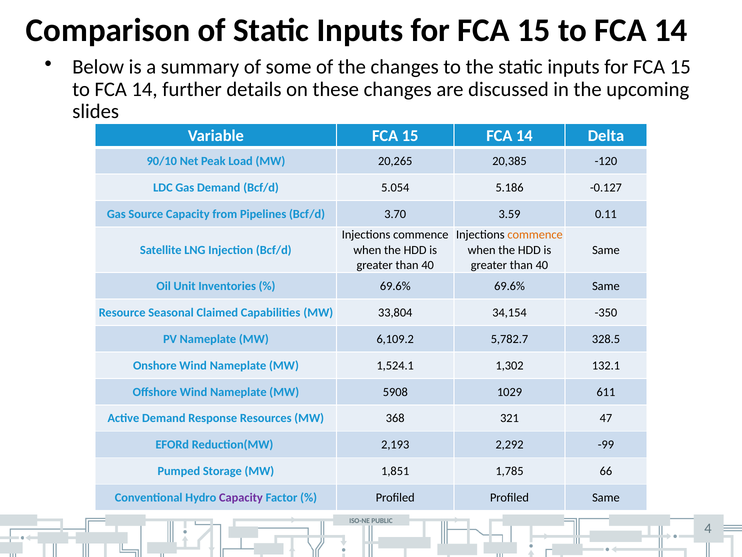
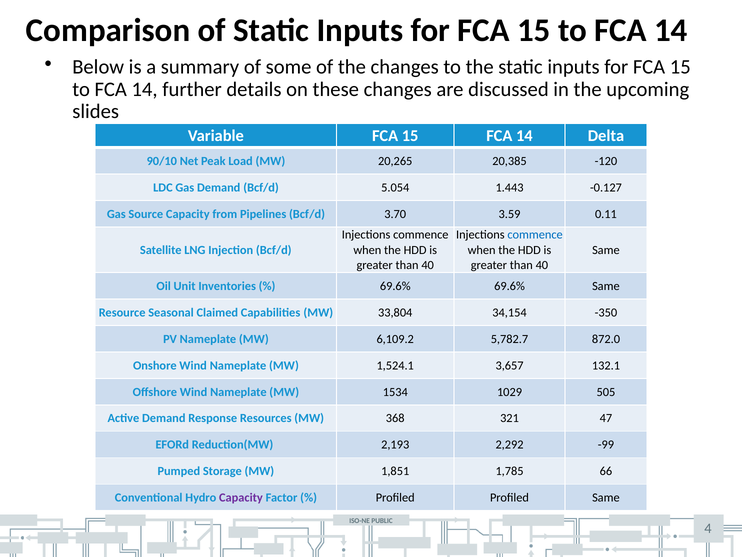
5.186: 5.186 -> 1.443
commence at (535, 235) colour: orange -> blue
328.5: 328.5 -> 872.0
1,302: 1,302 -> 3,657
5908: 5908 -> 1534
611: 611 -> 505
